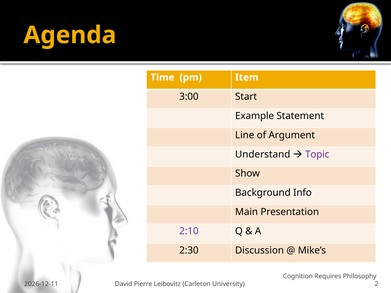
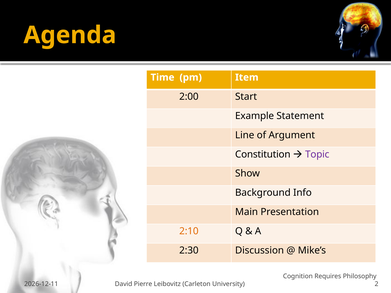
3:00: 3:00 -> 2:00
Understand: Understand -> Constitution
2:10 colour: purple -> orange
